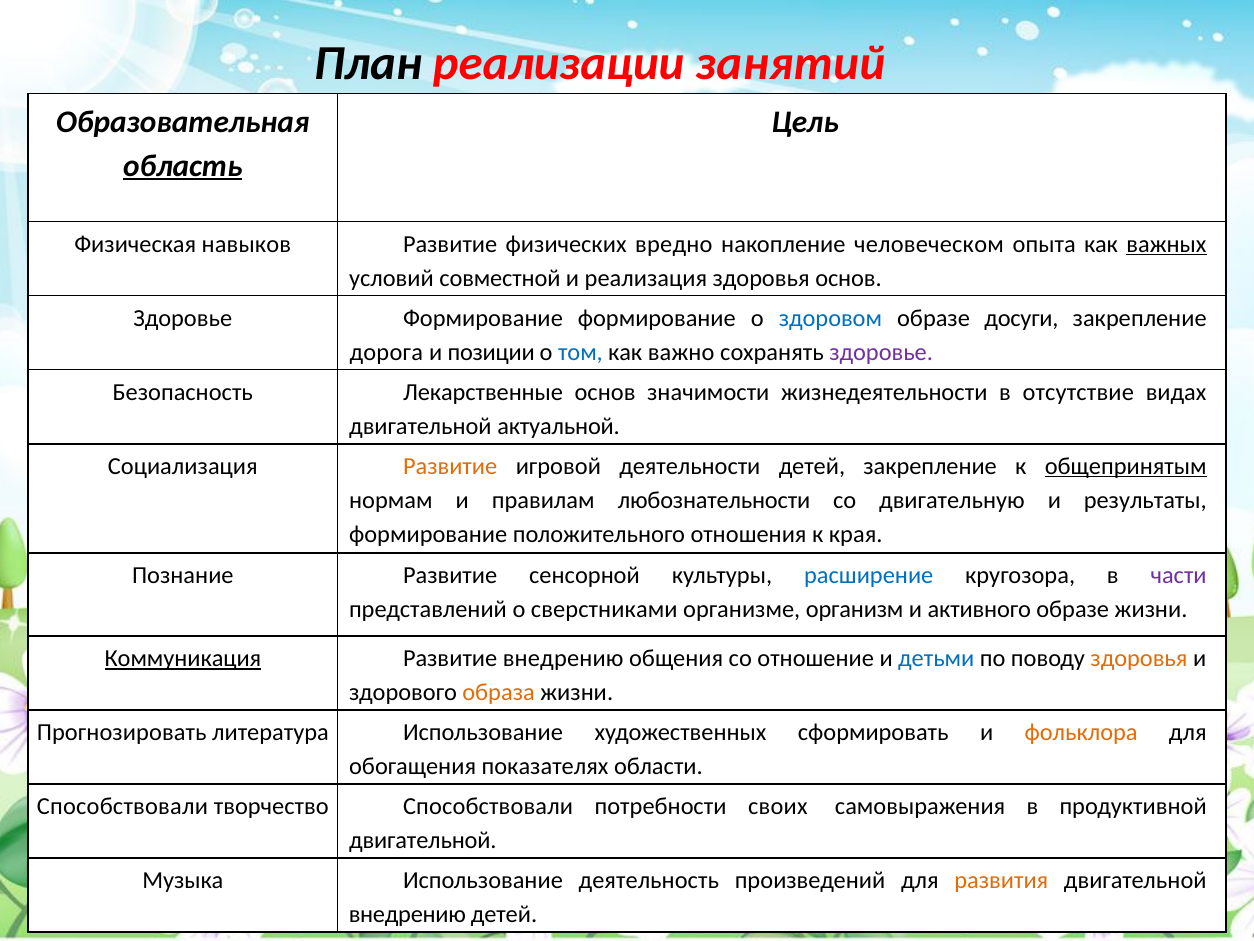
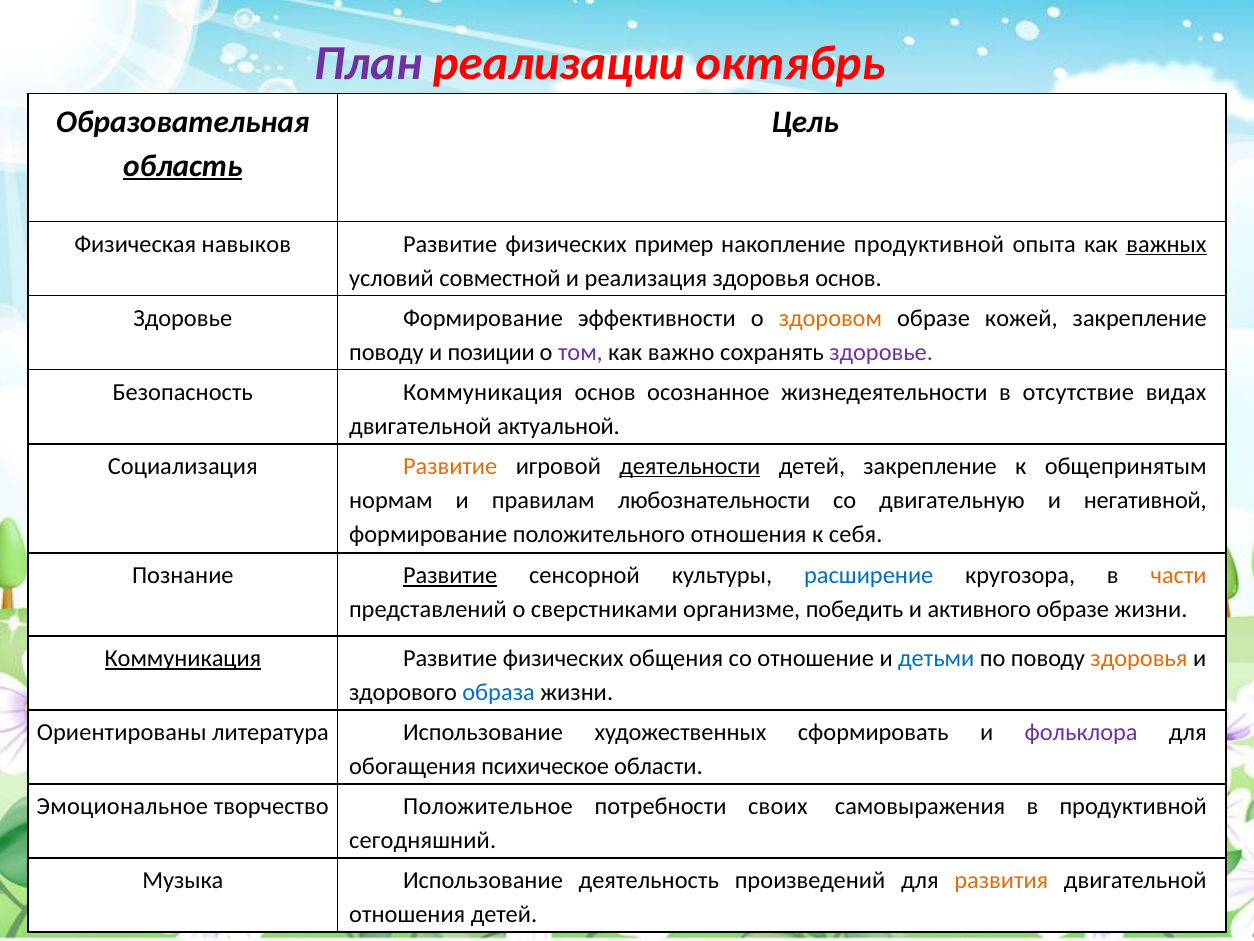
План colour: black -> purple
занятий: занятий -> октябрь
вредно: вредно -> пример
накопление человеческом: человеческом -> продуктивной
Формирование формирование: формирование -> эффективности
здоровом colour: blue -> orange
досуги: досуги -> кожей
дорога at (386, 352): дорога -> поводу
том colour: blue -> purple
Безопасность Лекарственные: Лекарственные -> Коммуникация
значимости: значимости -> осознанное
деятельности underline: none -> present
общепринятым underline: present -> none
результаты: результаты -> негативной
края: края -> себя
Развитие at (450, 575) underline: none -> present
части colour: purple -> orange
организм: организм -> победить
внедрению at (563, 658): внедрению -> физических
образа colour: orange -> blue
Прогнозировать: Прогнозировать -> Ориентированы
фольклора colour: orange -> purple
показателях: показателях -> психическое
Способствовали at (122, 806): Способствовали -> Эмоциональное
творчество Способствовали: Способствовали -> Положительное
двигательной at (423, 840): двигательной -> сегодняшний
внедрению at (407, 914): внедрению -> отношения
